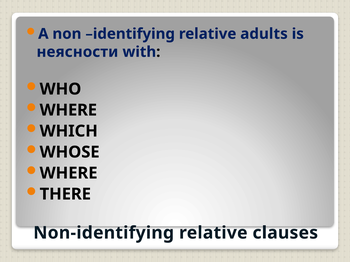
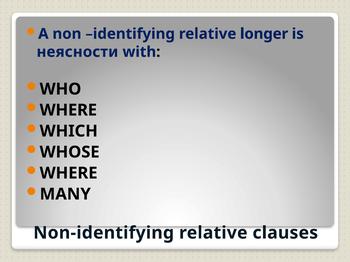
adults: adults -> longer
THERE: THERE -> MANY
